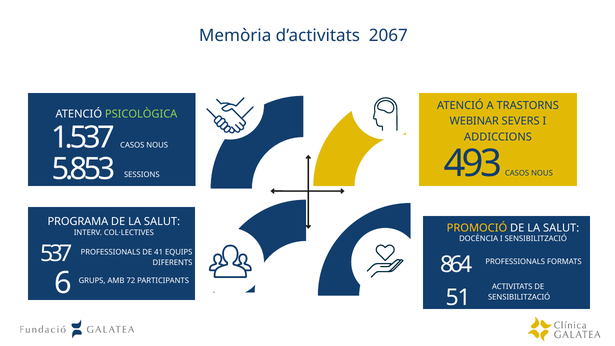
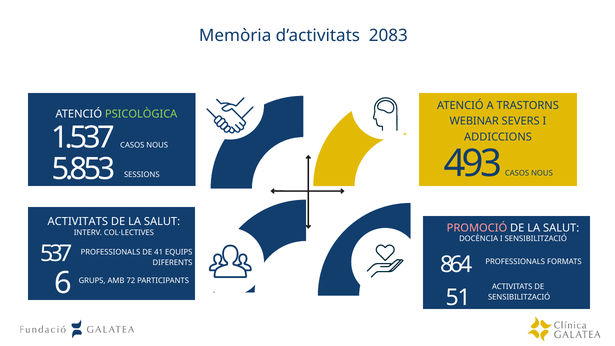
2067: 2067 -> 2083
PROGRAMA at (78, 222): PROGRAMA -> ACTIVITATS
PROMOCIÓ colour: yellow -> pink
